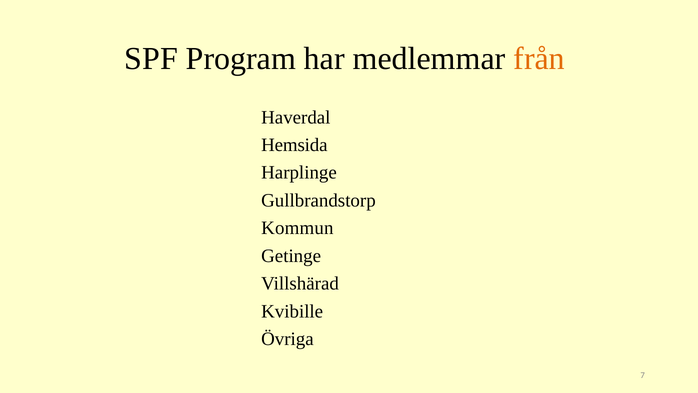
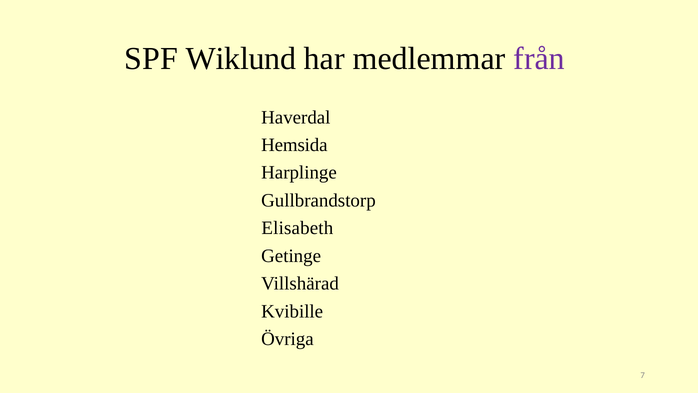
Program: Program -> Wiklund
från colour: orange -> purple
Kommun: Kommun -> Elisabeth
